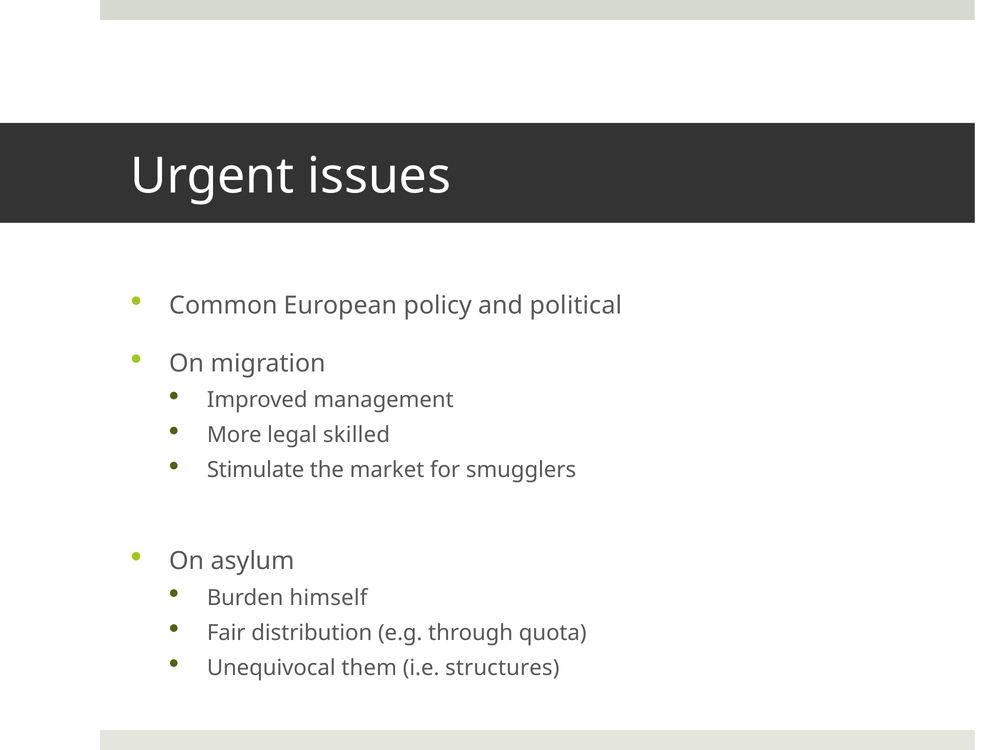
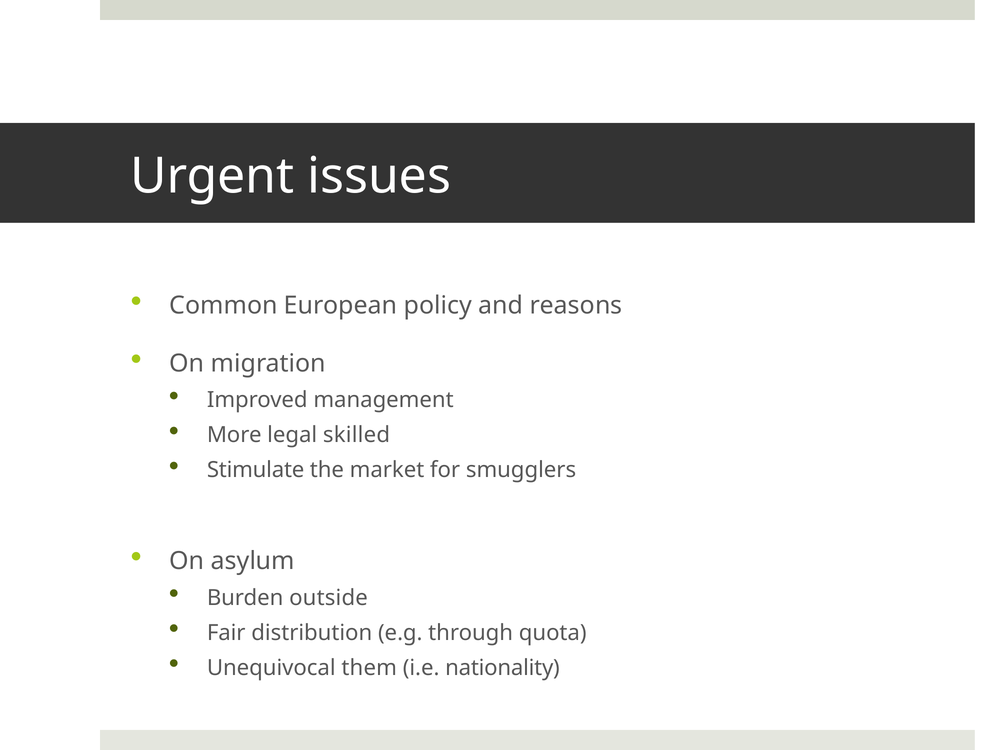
political: political -> reasons
himself: himself -> outside
structures: structures -> nationality
